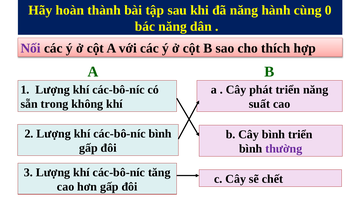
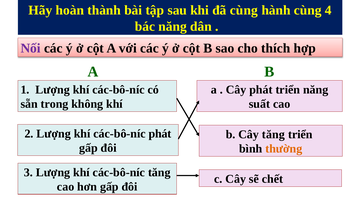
đã năng: năng -> cùng
0: 0 -> 4
các-bô-níc bình: bình -> phát
Cây bình: bình -> tăng
thường colour: purple -> orange
